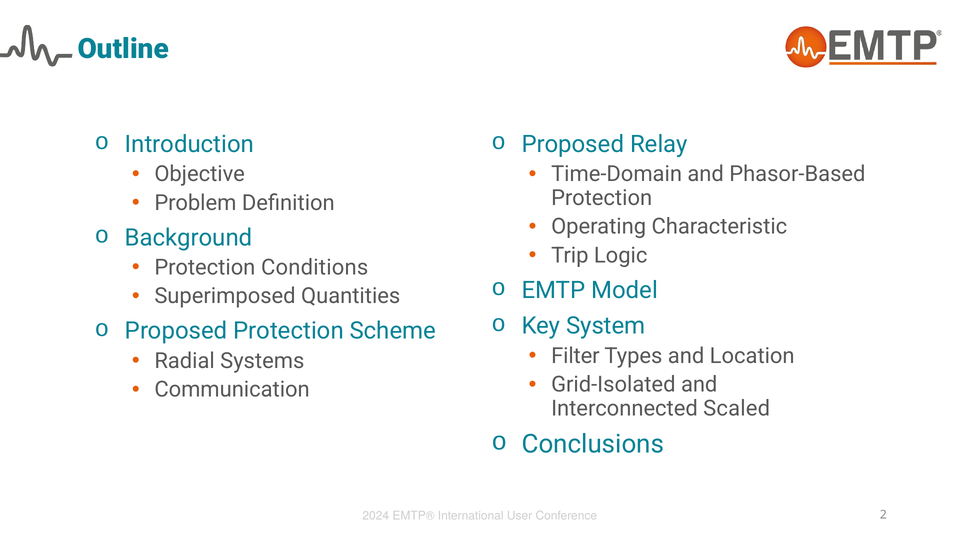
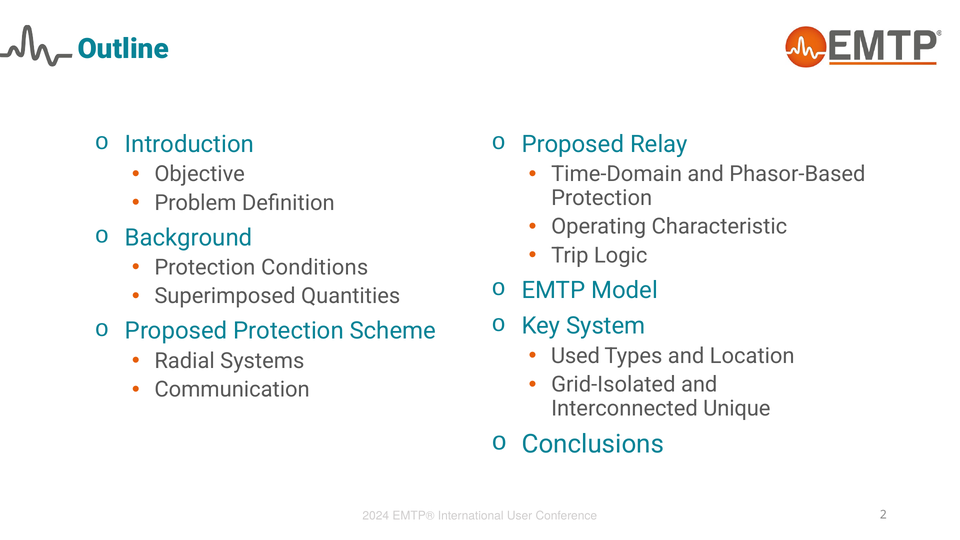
Filter: Filter -> Used
Scaled: Scaled -> Unique
